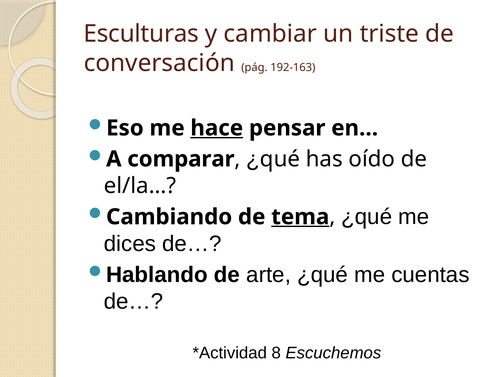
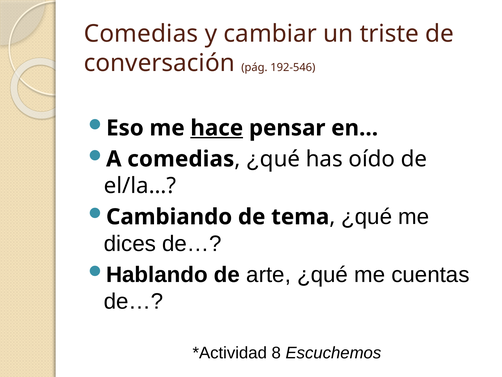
Esculturas at (141, 34): Esculturas -> Comedias
192-163: 192-163 -> 192-546
A comparar: comparar -> comedias
tema underline: present -> none
